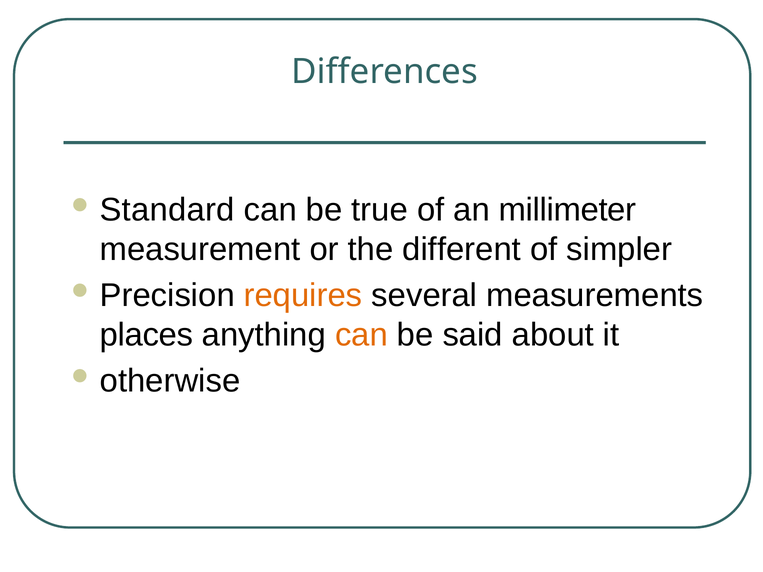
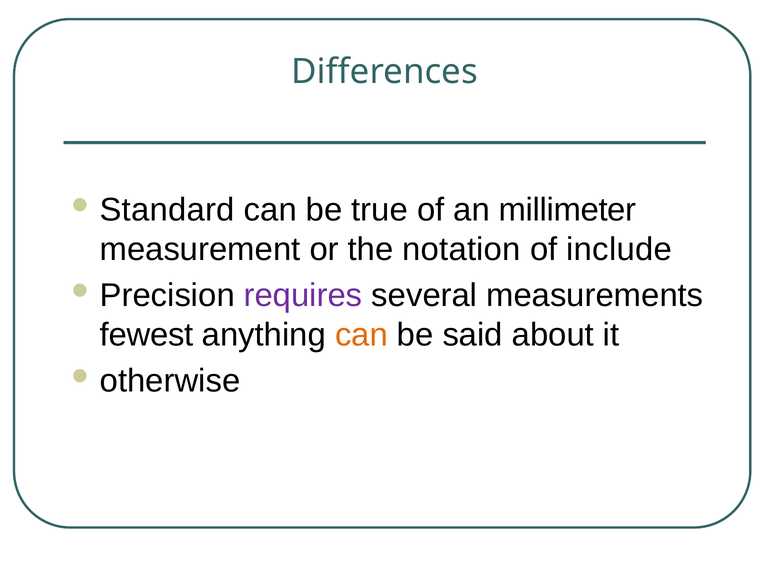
different: different -> notation
simpler: simpler -> include
requires colour: orange -> purple
places: places -> fewest
